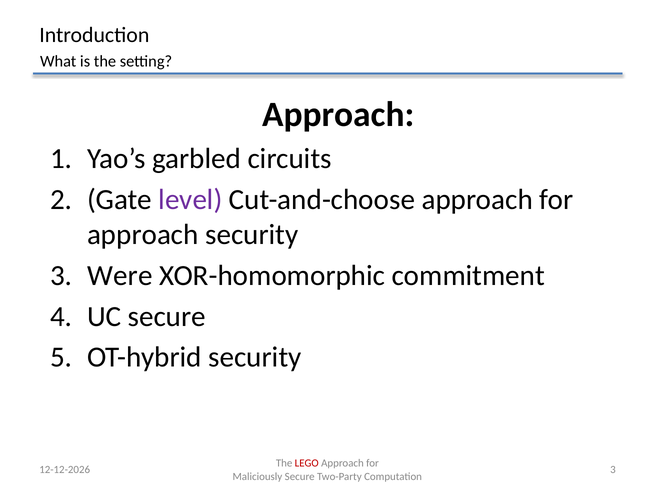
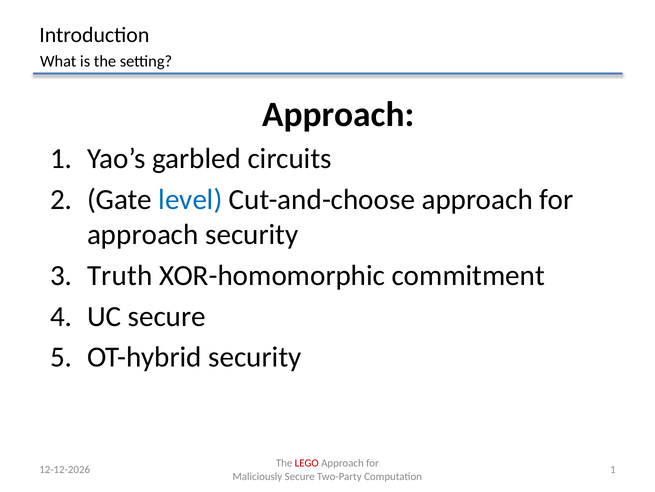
level colour: purple -> blue
Were: Were -> Truth
3 at (613, 469): 3 -> 1
